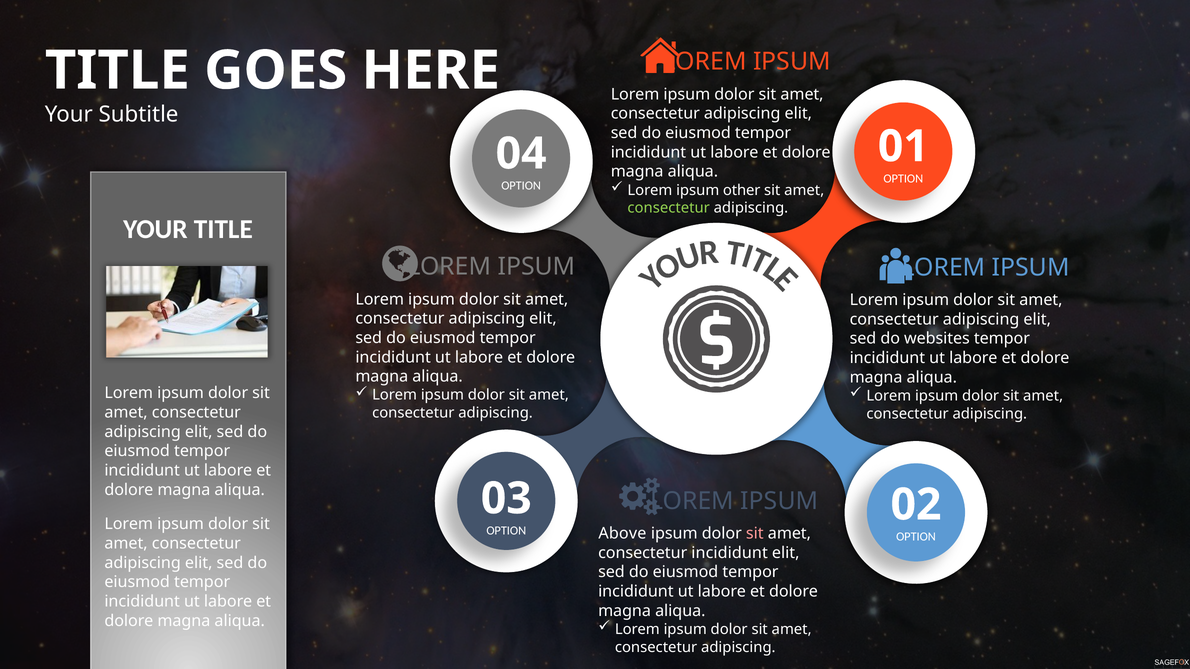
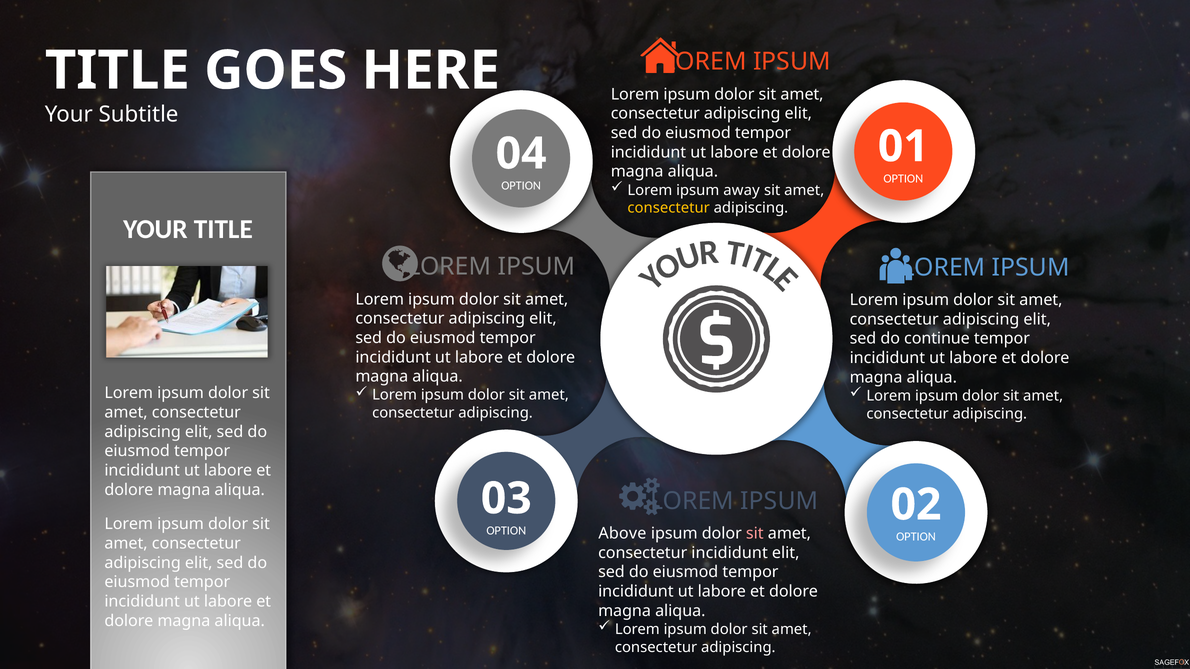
other: other -> away
consectetur at (669, 208) colour: light green -> yellow
websites: websites -> continue
